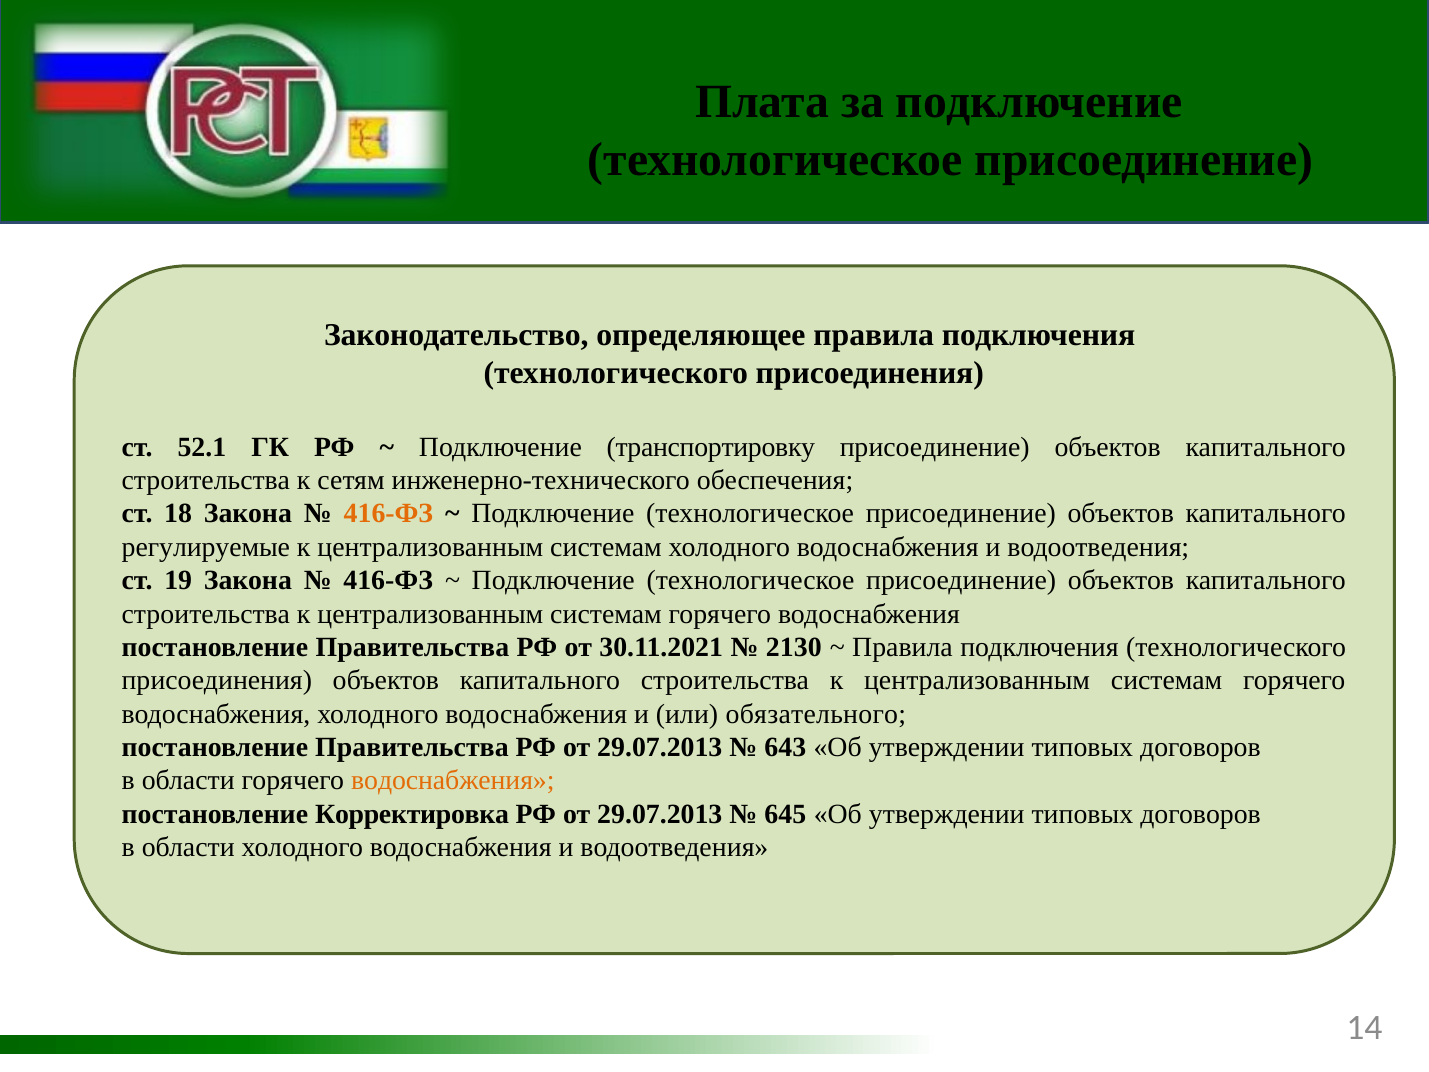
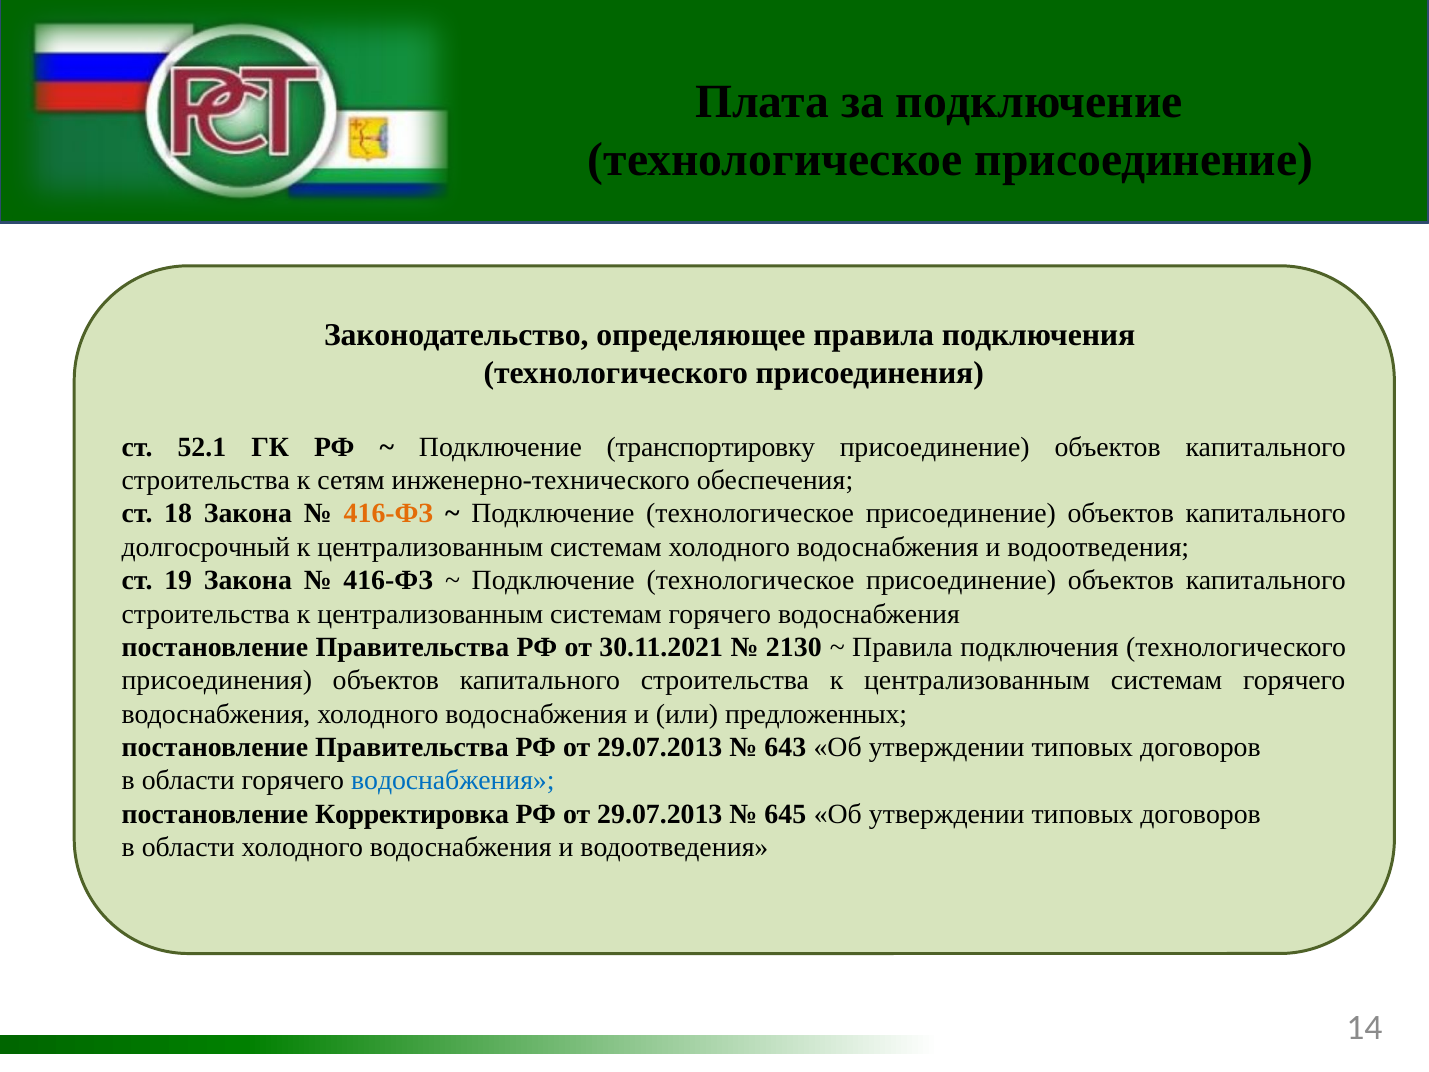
регулируемые: регулируемые -> долгосрочный
обязательного: обязательного -> предложенных
водоснабжения at (453, 781) colour: orange -> blue
